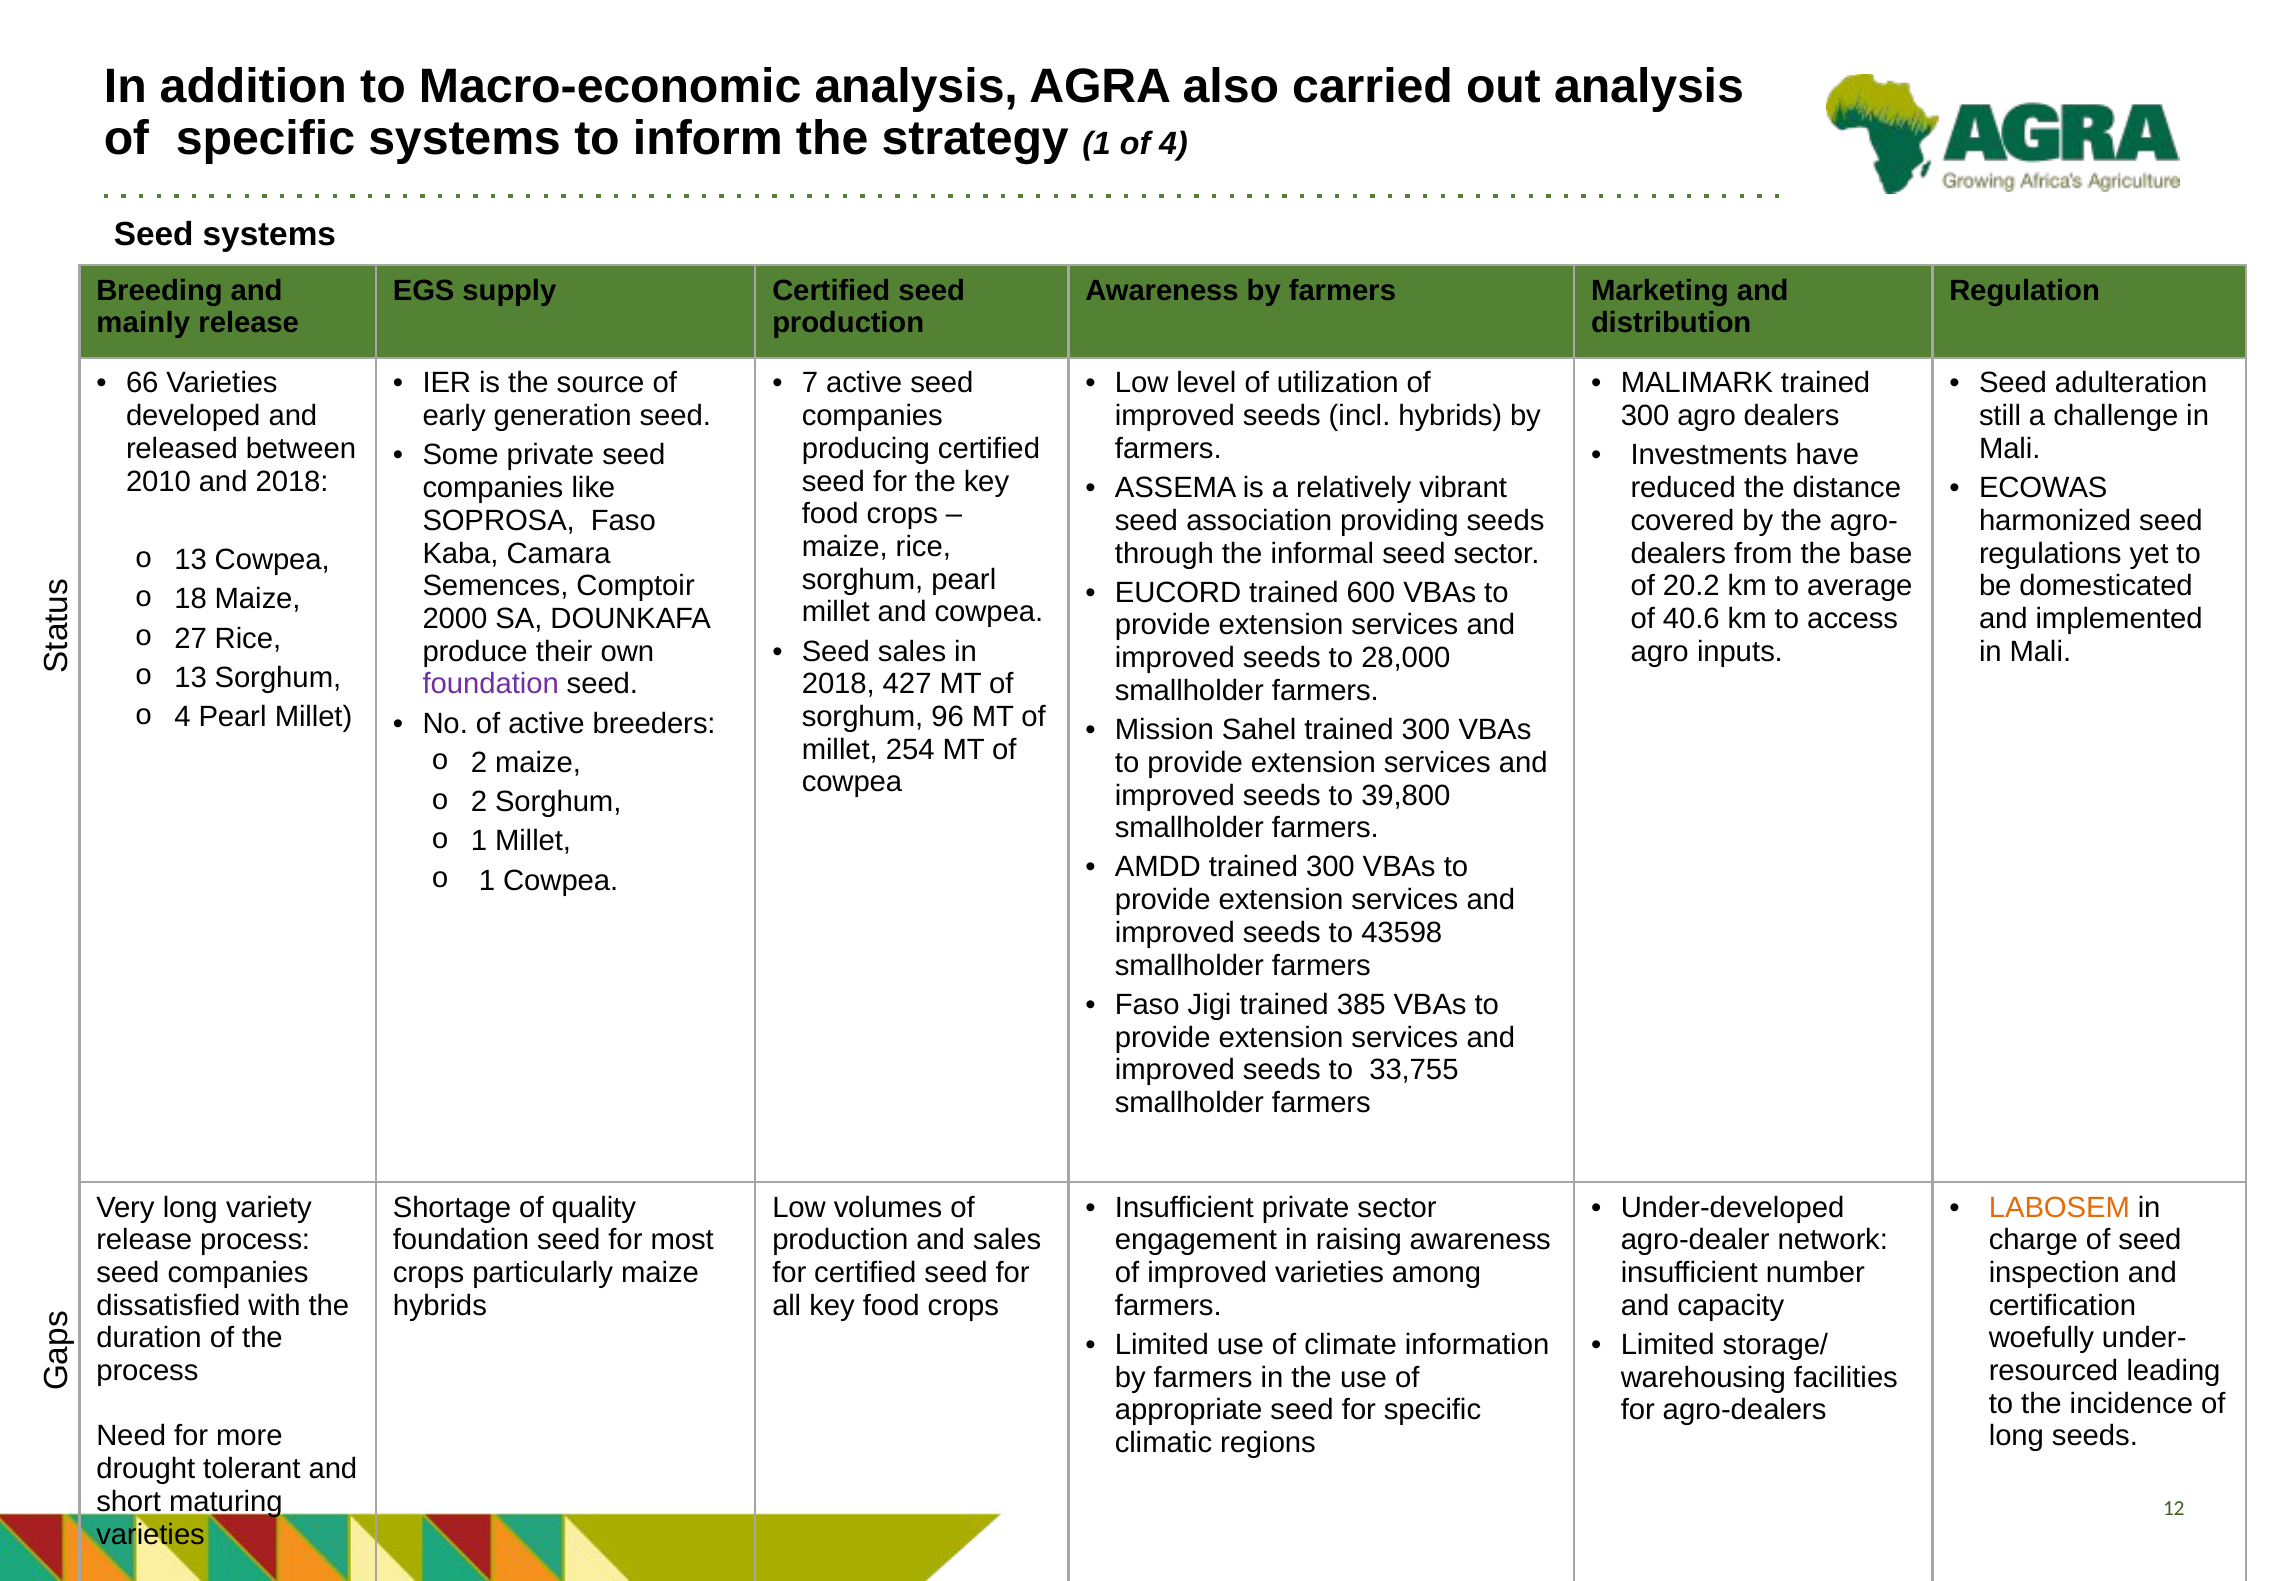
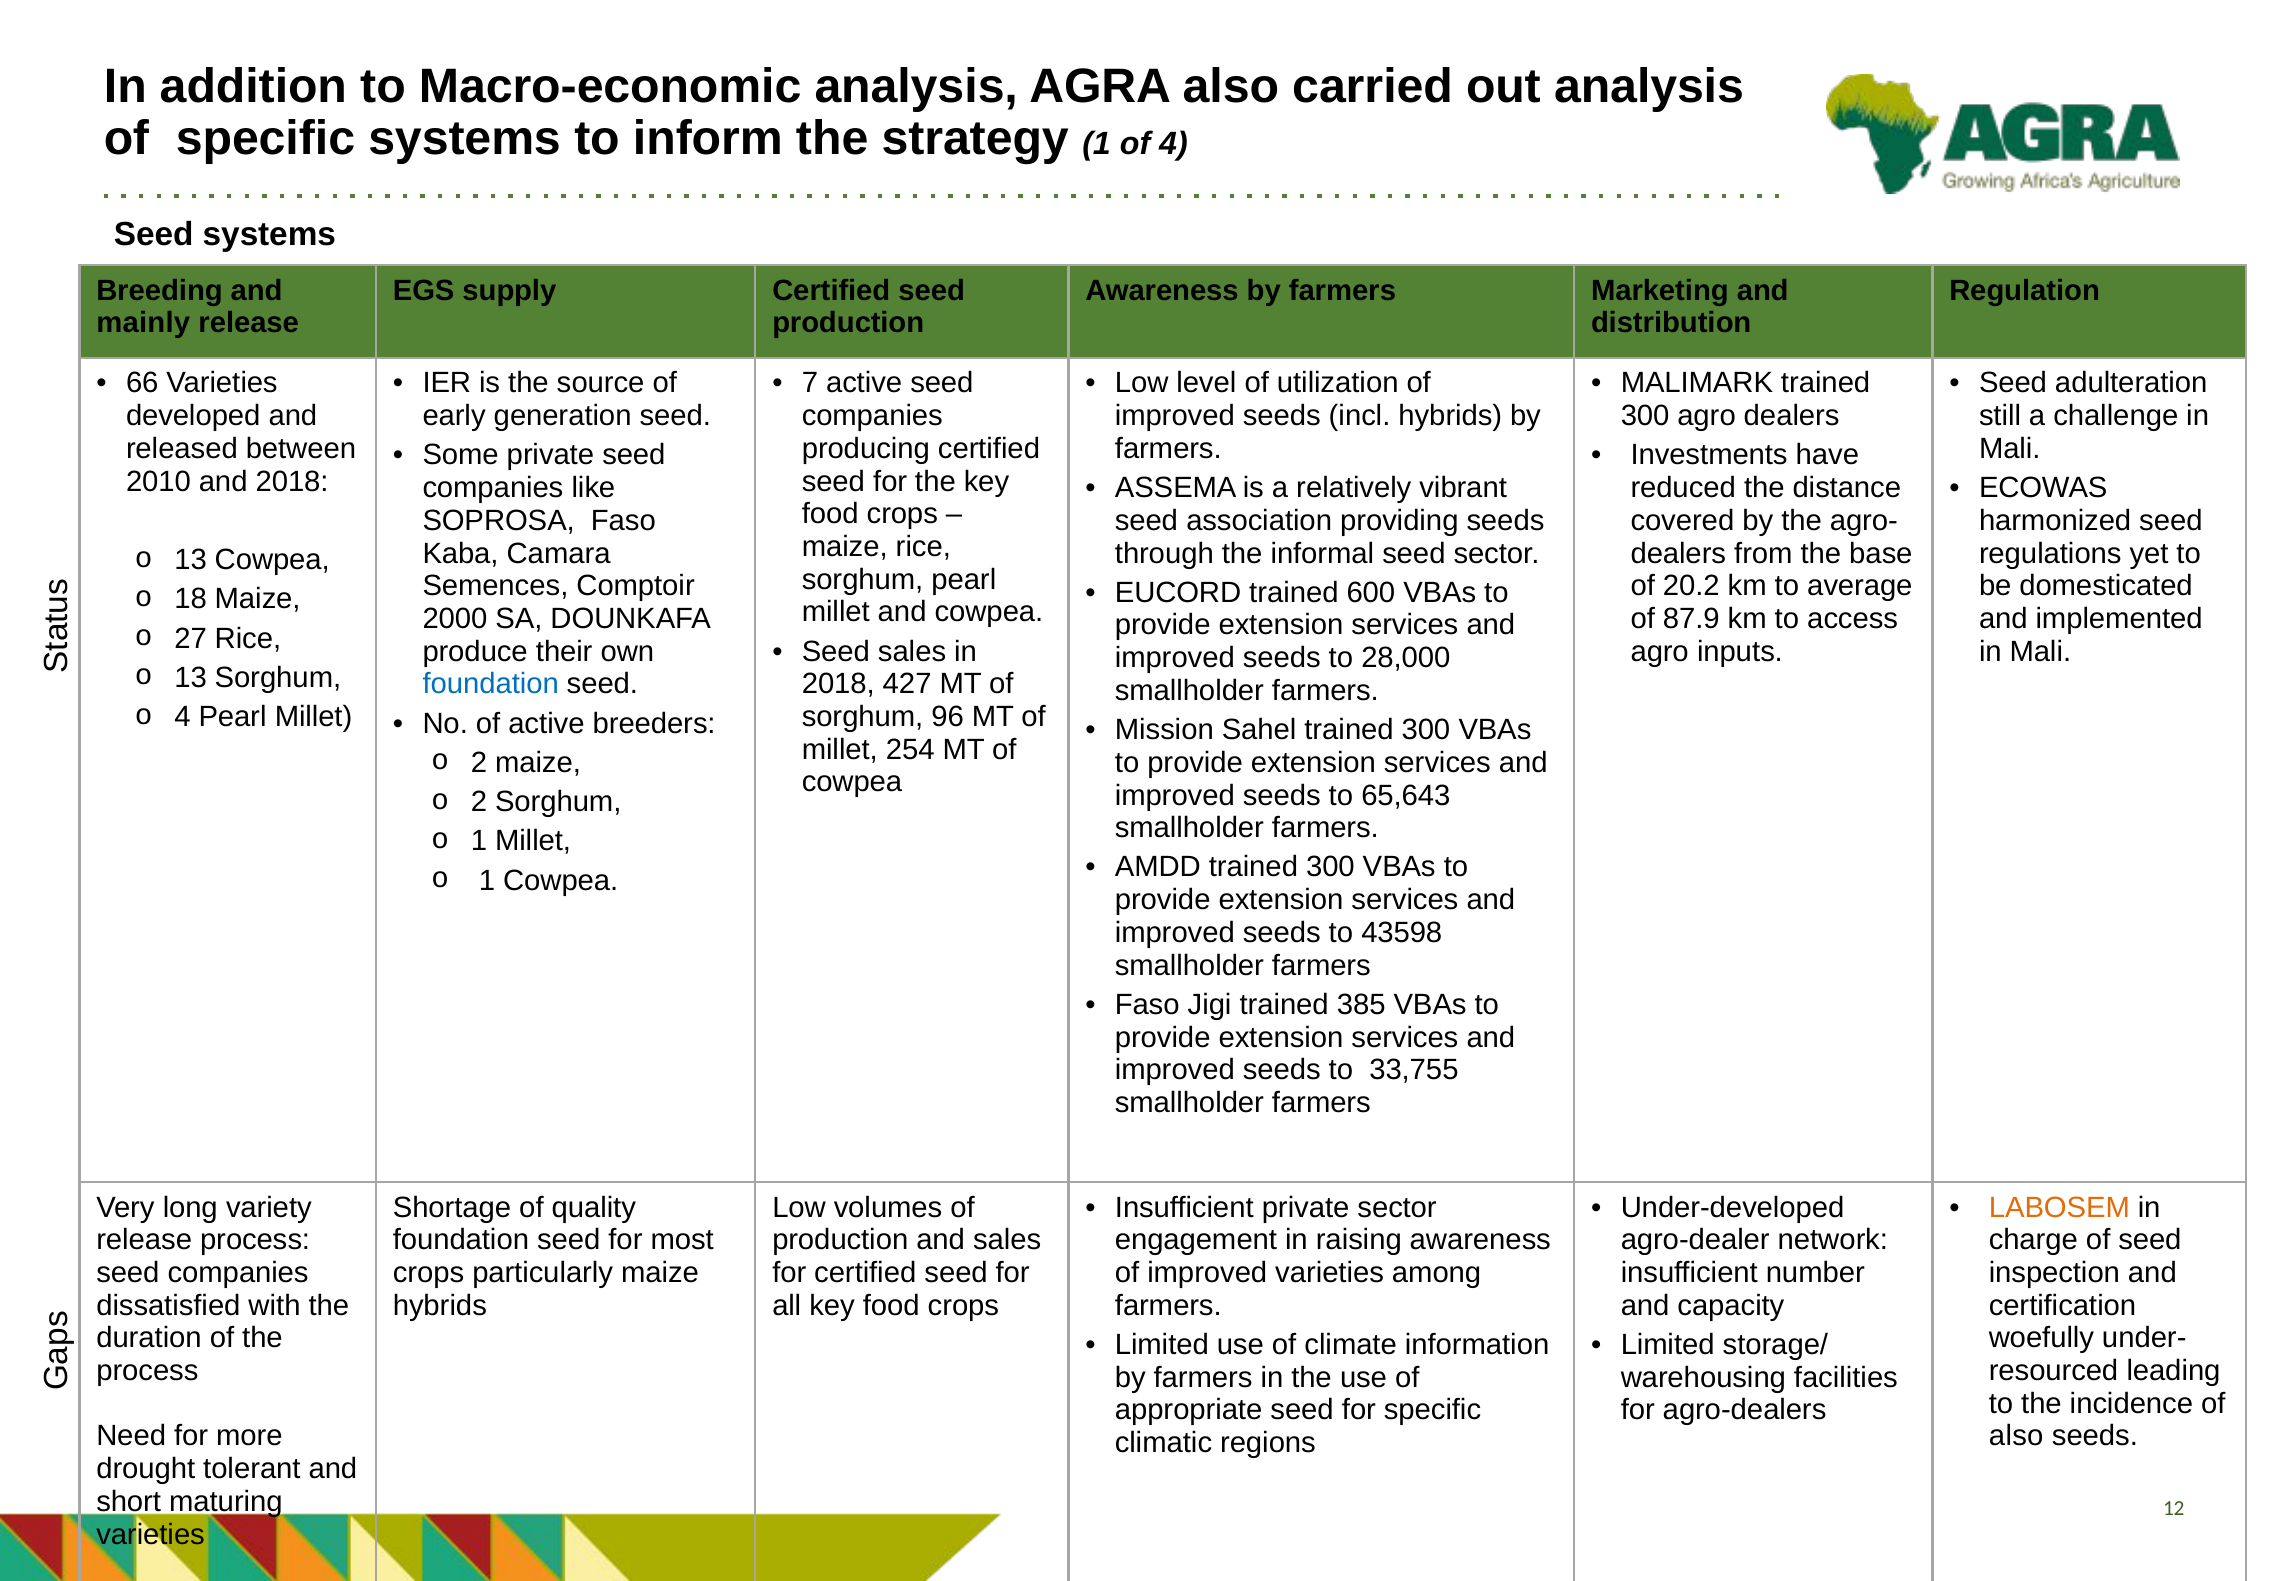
40.6: 40.6 -> 87.9
foundation at (491, 684) colour: purple -> blue
39,800: 39,800 -> 65,643
long at (2016, 1436): long -> also
